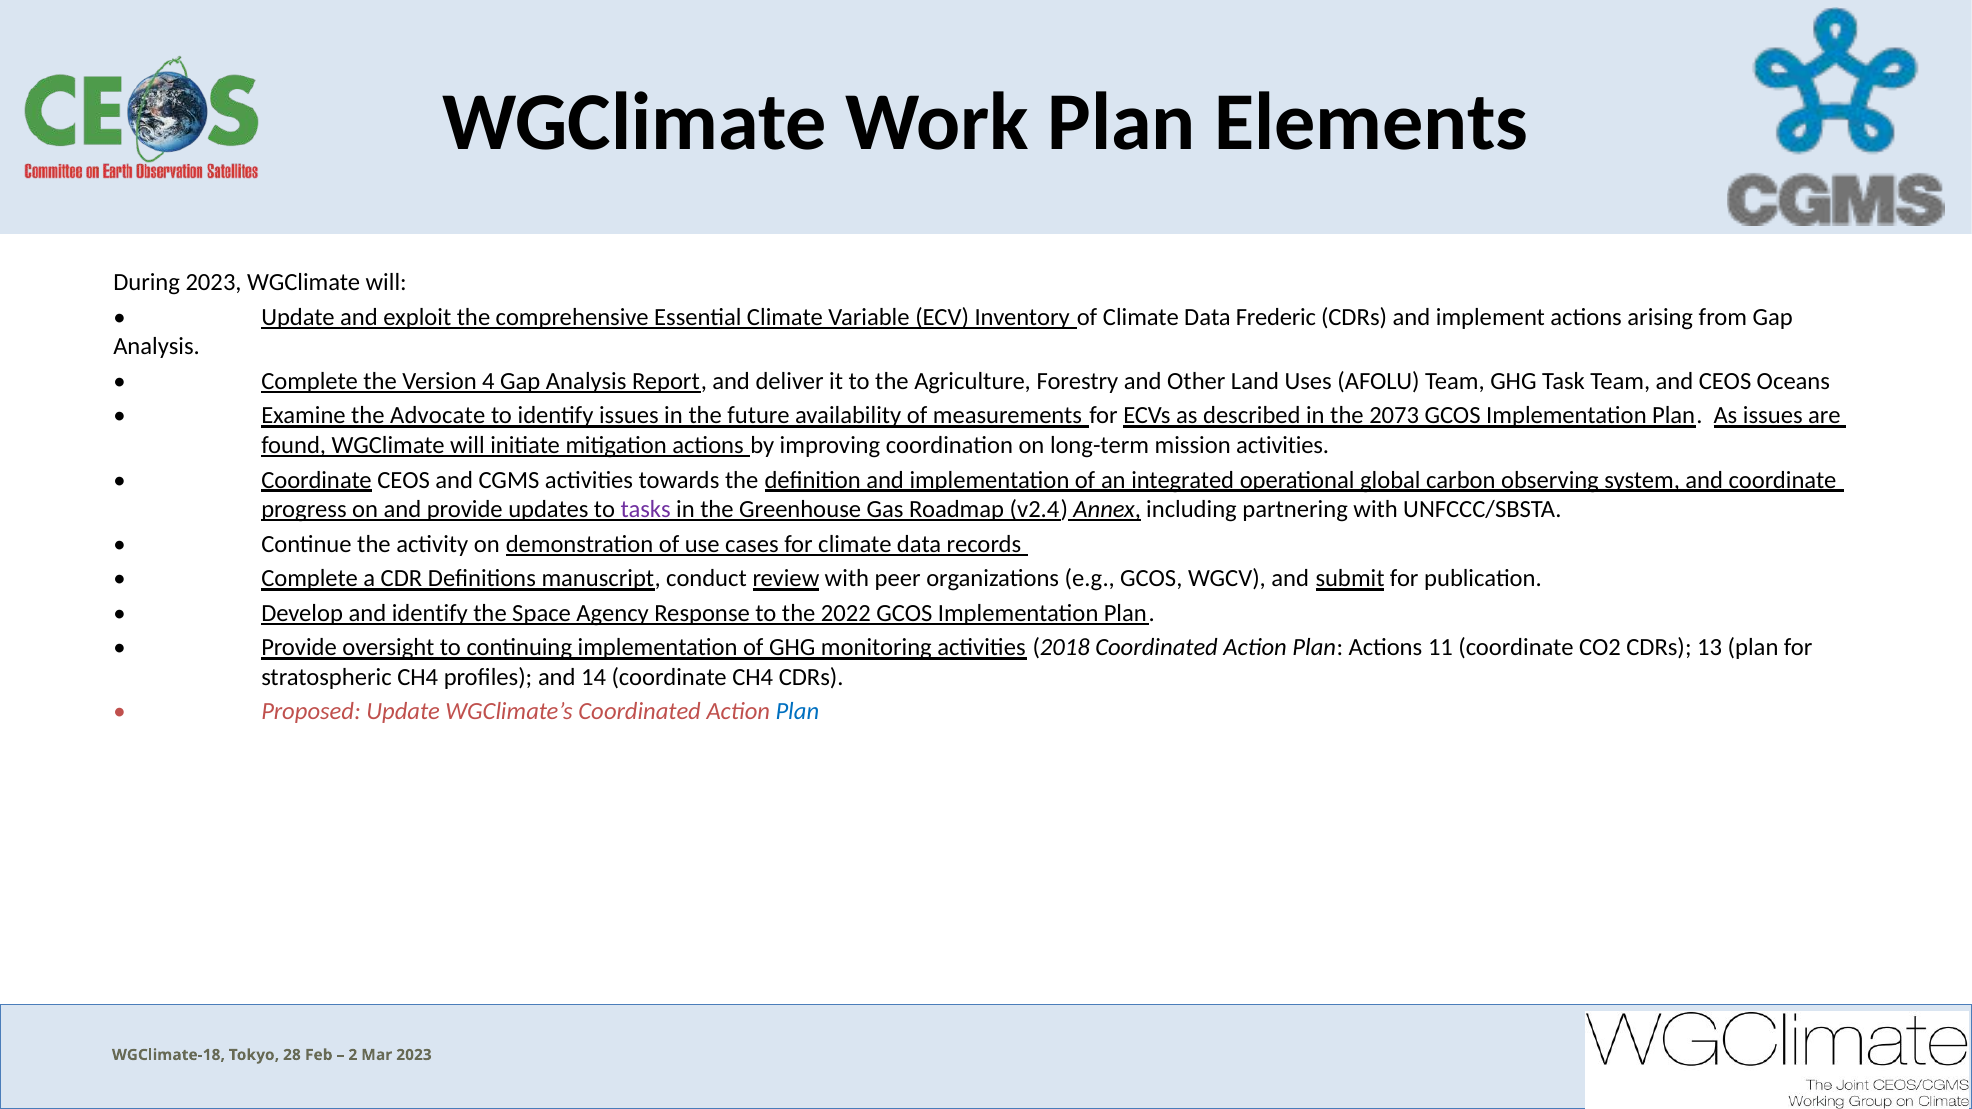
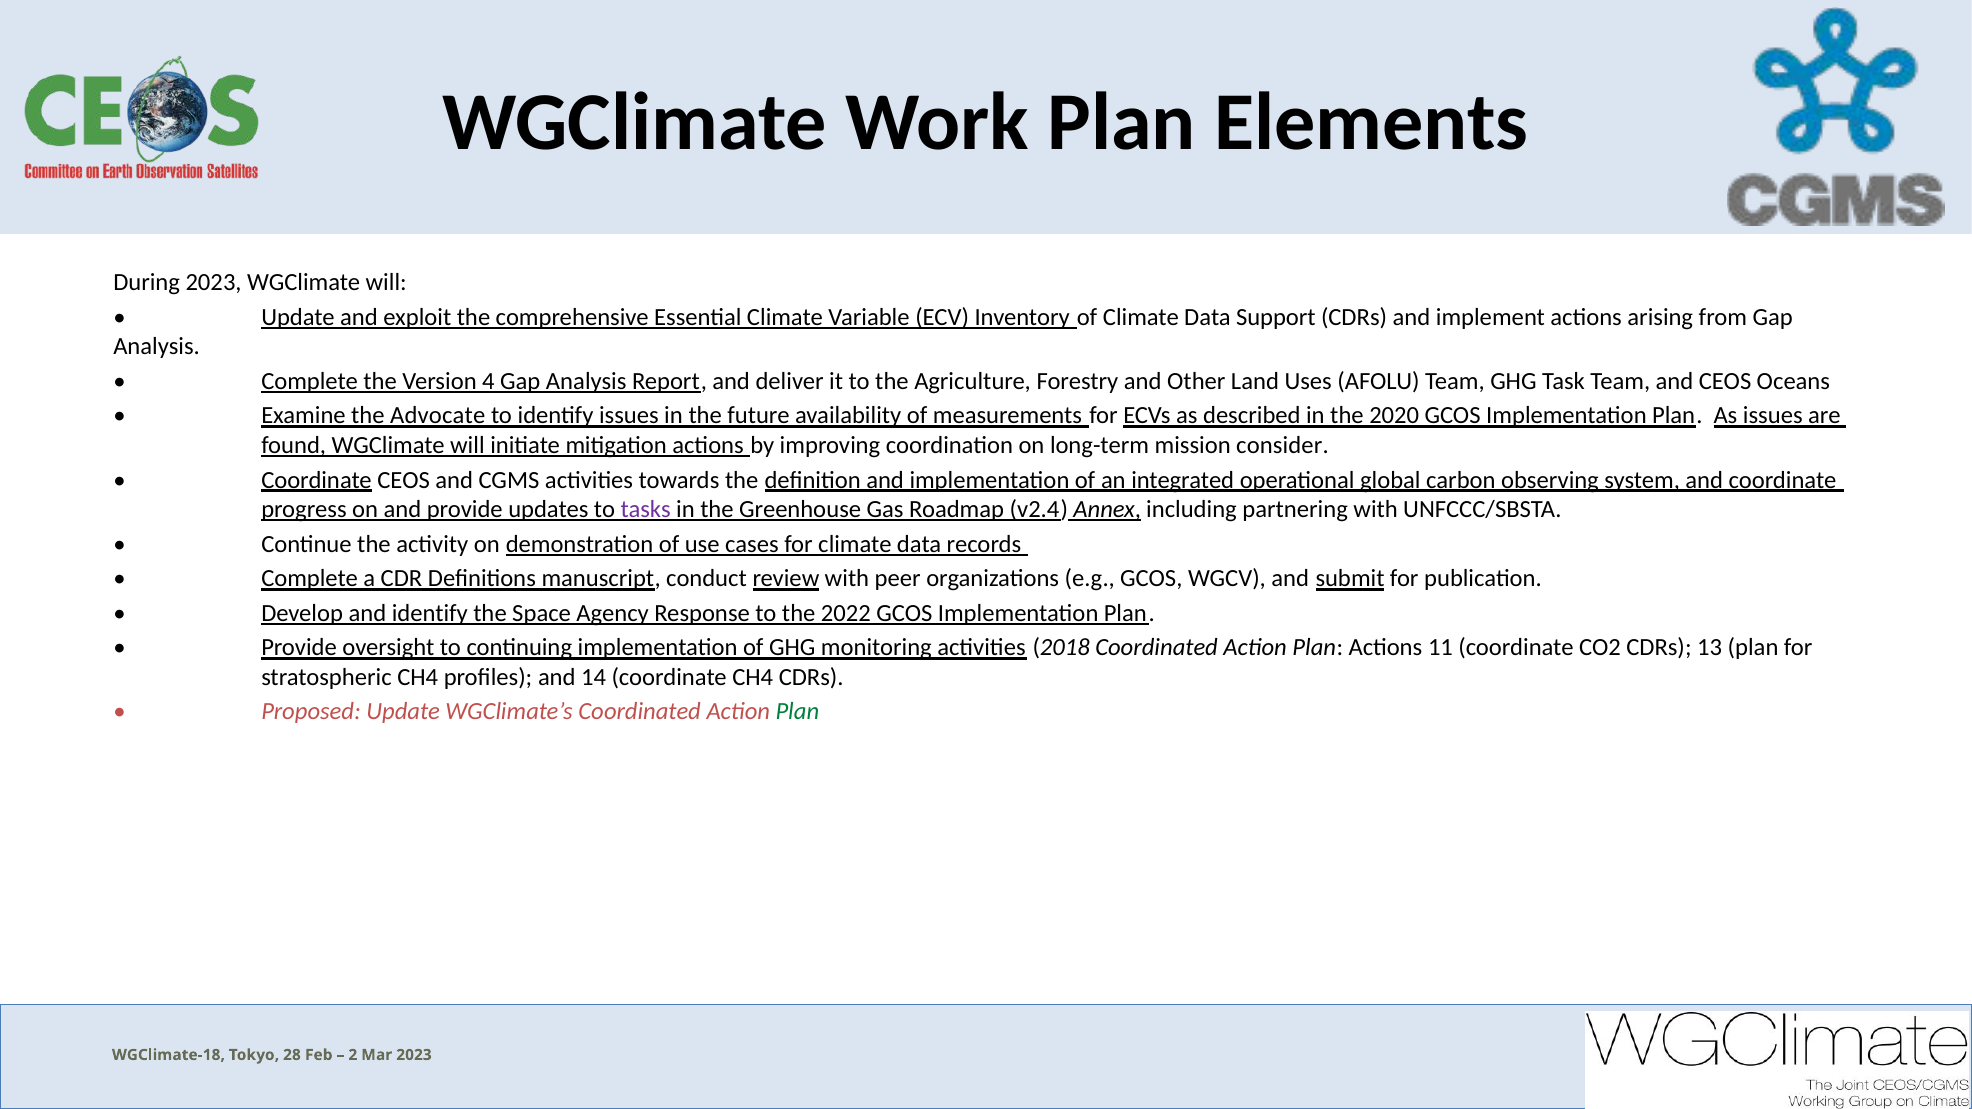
Frederic: Frederic -> Support
2073: 2073 -> 2020
mission activities: activities -> consider
Plan at (797, 712) colour: blue -> green
